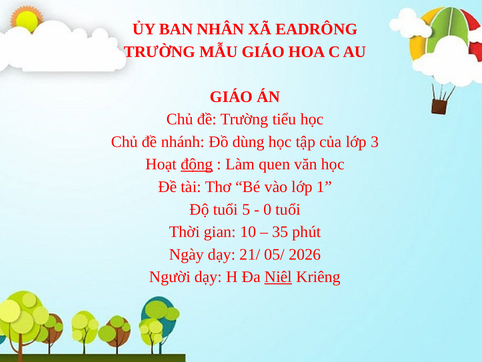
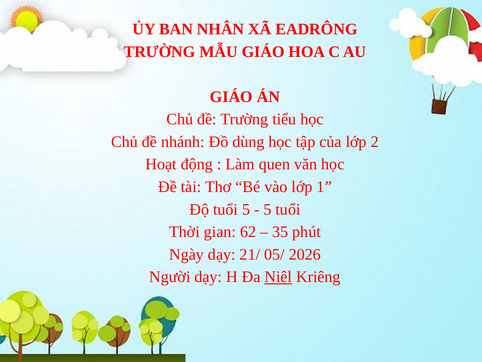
3: 3 -> 2
động underline: present -> none
0 at (268, 209): 0 -> 5
10: 10 -> 62
